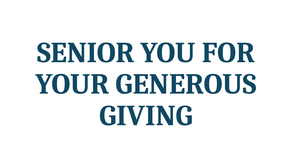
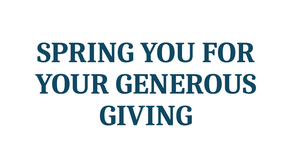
SENIOR: SENIOR -> SPRING
